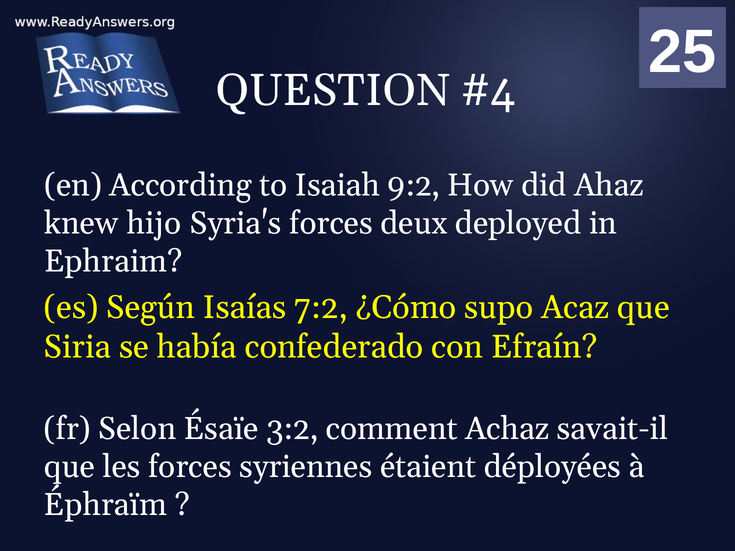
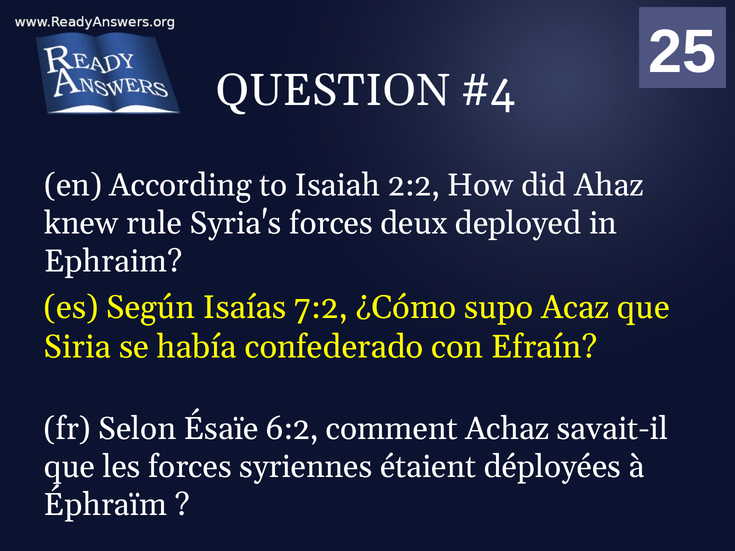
9:2: 9:2 -> 2:2
hijo: hijo -> rule
3:2: 3:2 -> 6:2
